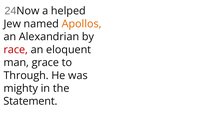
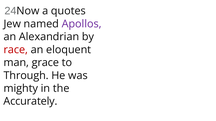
helped: helped -> quotes
Apollos colour: orange -> purple
Statement: Statement -> Accurately
